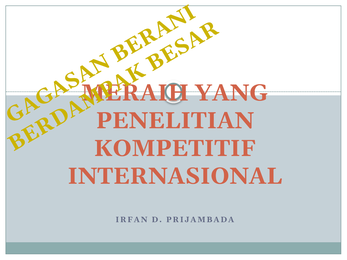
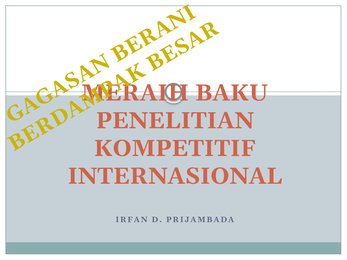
YANG: YANG -> BAKU
